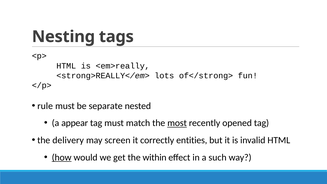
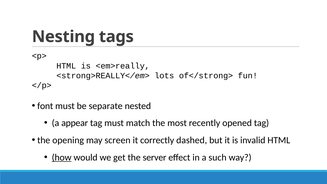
rule: rule -> font
most underline: present -> none
delivery: delivery -> opening
entities: entities -> dashed
within: within -> server
